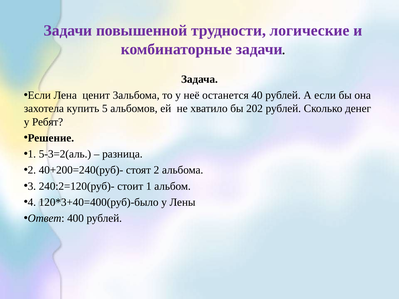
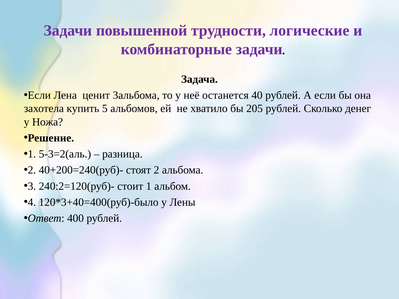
202: 202 -> 205
Ребят: Ребят -> Ножа
